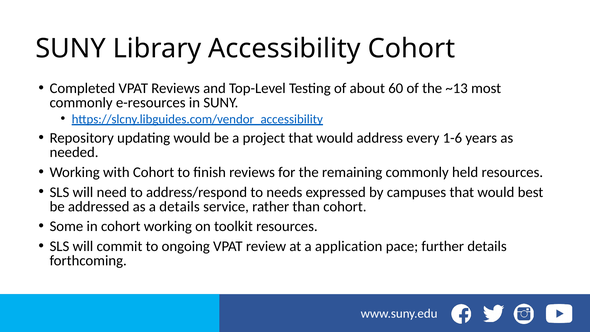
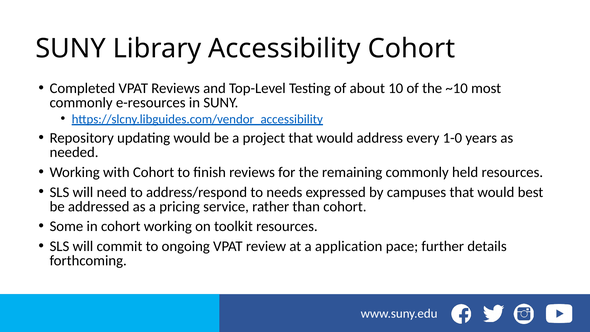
60: 60 -> 10
~13: ~13 -> ~10
1-6: 1-6 -> 1-0
a details: details -> pricing
